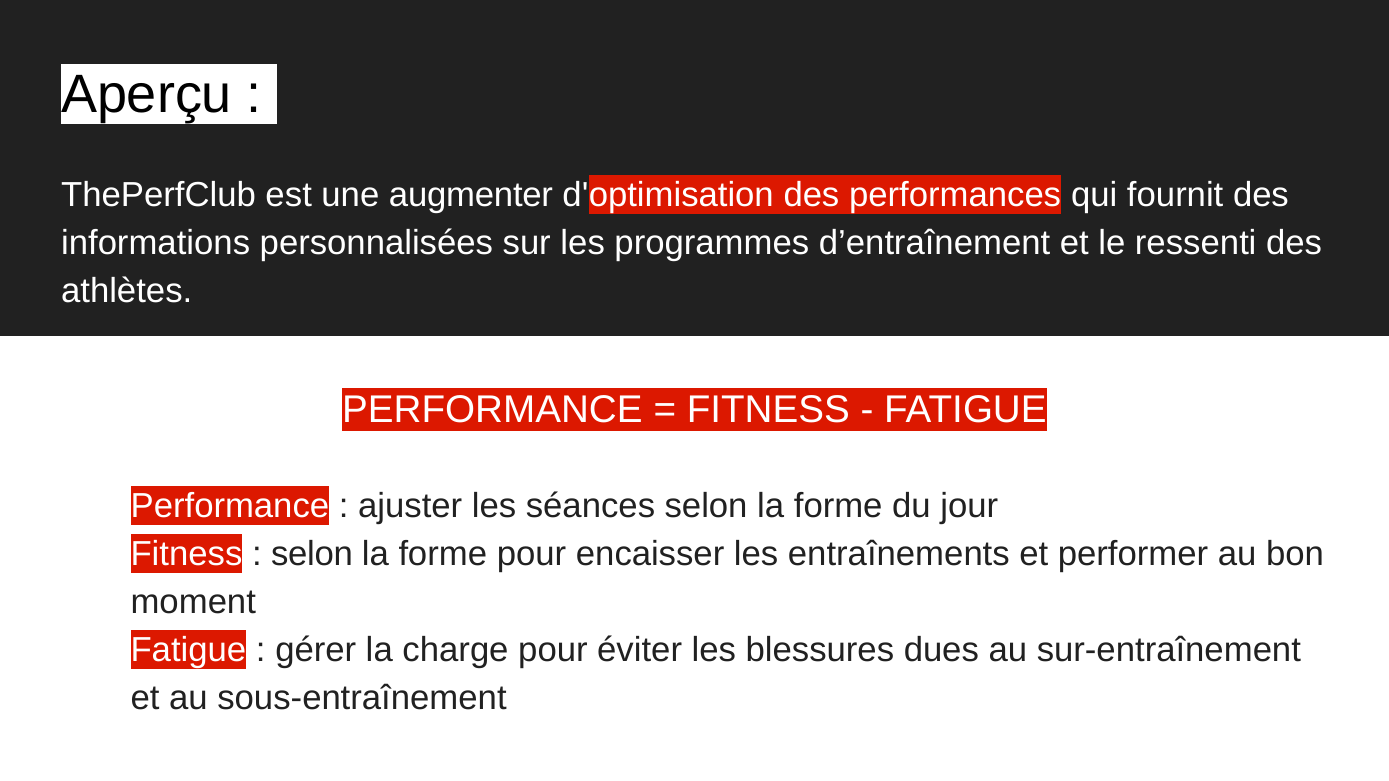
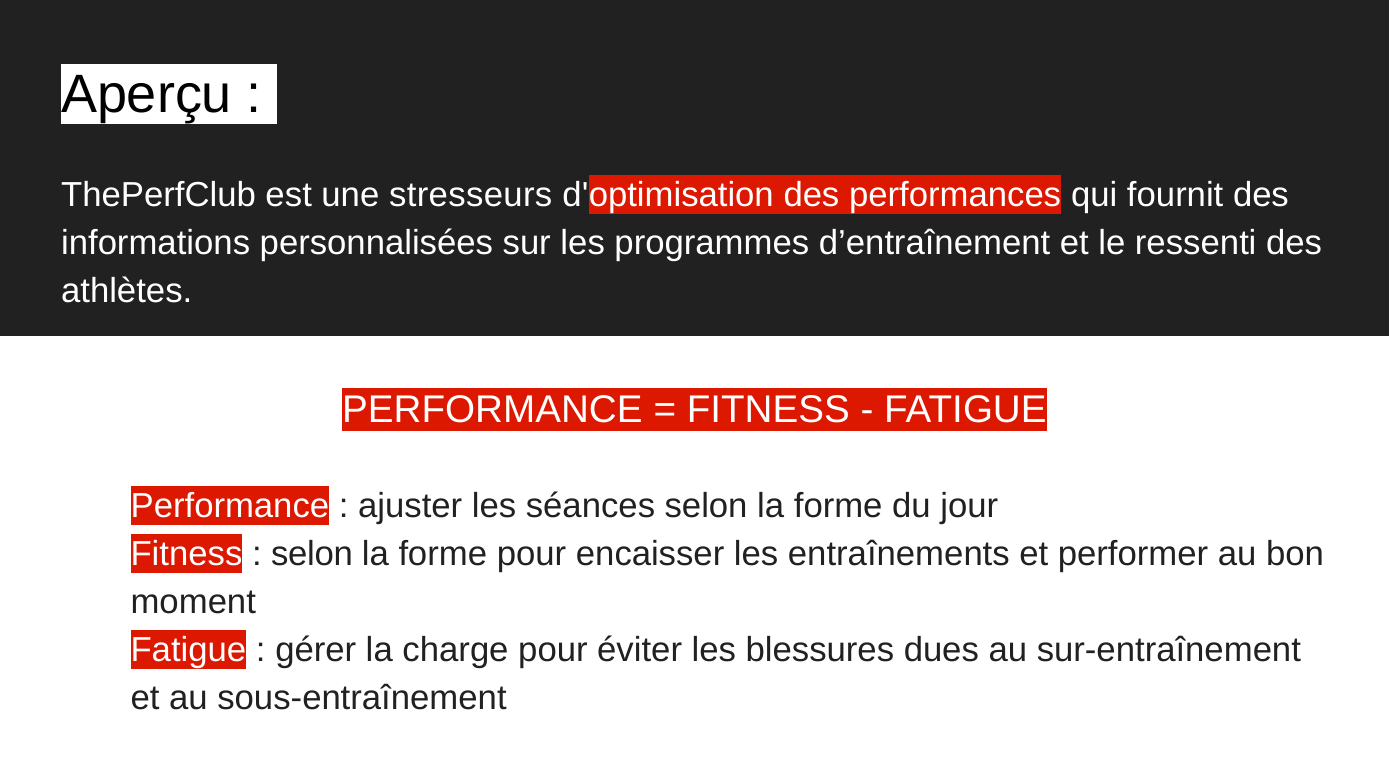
augmenter: augmenter -> stresseurs
